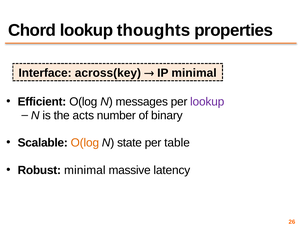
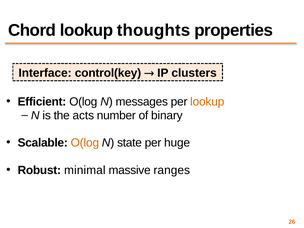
across(key: across(key -> control(key
IP minimal: minimal -> clusters
lookup at (207, 102) colour: purple -> orange
table: table -> huge
latency: latency -> ranges
